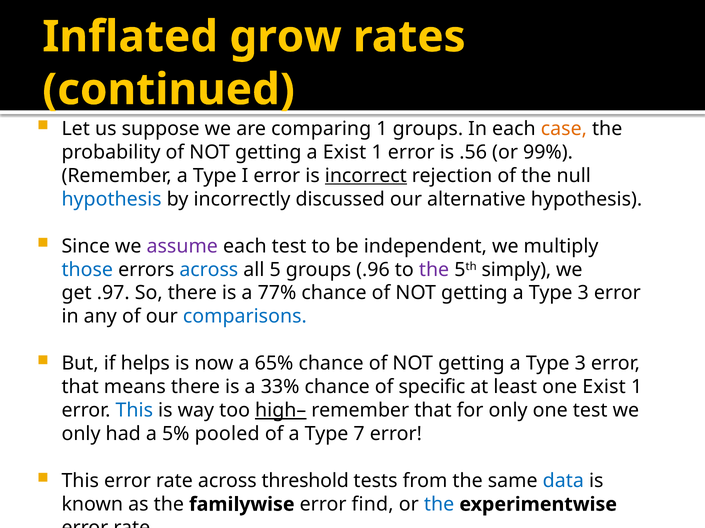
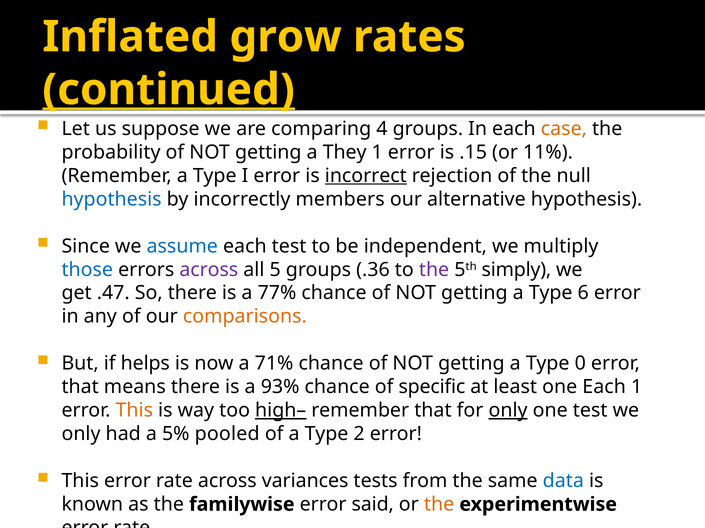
continued underline: none -> present
comparing 1: 1 -> 4
a Exist: Exist -> They
.56: .56 -> .15
99%: 99% -> 11%
discussed: discussed -> members
assume colour: purple -> blue
across at (209, 270) colour: blue -> purple
.96: .96 -> .36
.97: .97 -> .47
3 at (583, 293): 3 -> 6
comparisons colour: blue -> orange
65%: 65% -> 71%
3 at (580, 364): 3 -> 0
33%: 33% -> 93%
one Exist: Exist -> Each
This at (134, 411) colour: blue -> orange
only at (508, 411) underline: none -> present
7: 7 -> 2
threshold: threshold -> variances
find: find -> said
the at (439, 505) colour: blue -> orange
